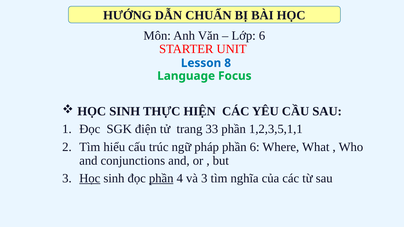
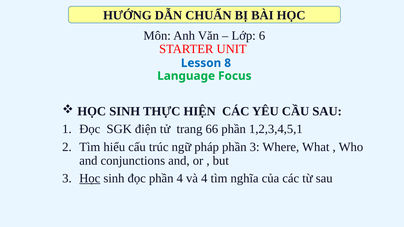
33: 33 -> 66
1,2,3,5,1,1: 1,2,3,5,1,1 -> 1,2,3,4,5,1
phần 6: 6 -> 3
phần at (161, 179) underline: present -> none
và 3: 3 -> 4
